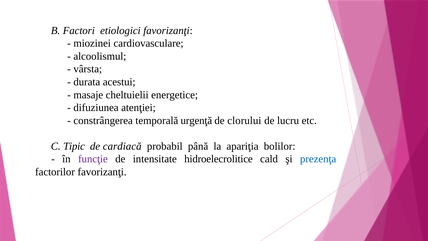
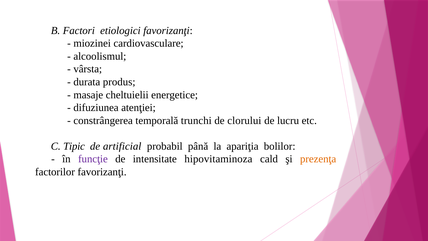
acestui: acestui -> produs
urgenţă: urgenţă -> trunchi
cardiacă: cardiacă -> artificial
hidroelecrolitice: hidroelecrolitice -> hipovitaminoza
prezenţa colour: blue -> orange
